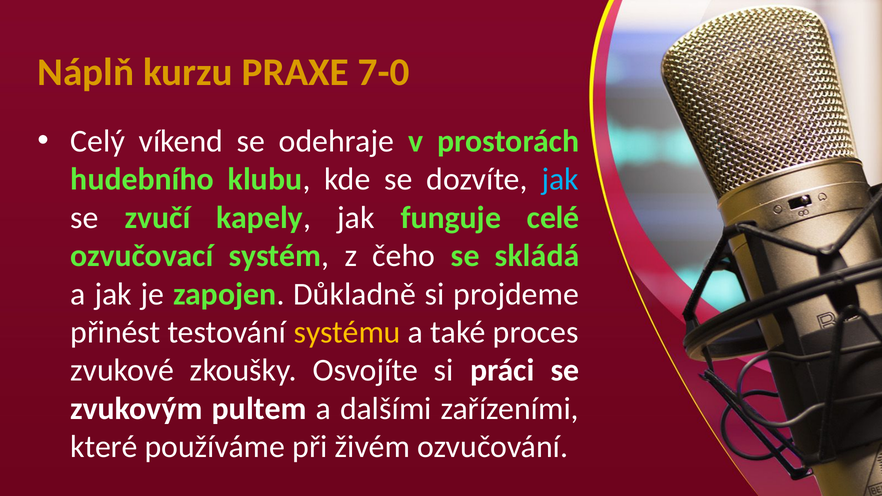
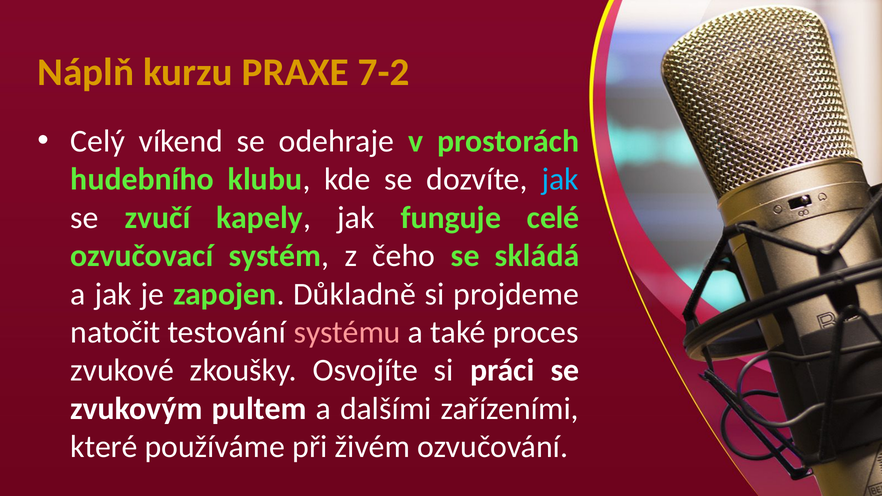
7-0: 7-0 -> 7-2
přinést: přinést -> natočit
systému colour: yellow -> pink
